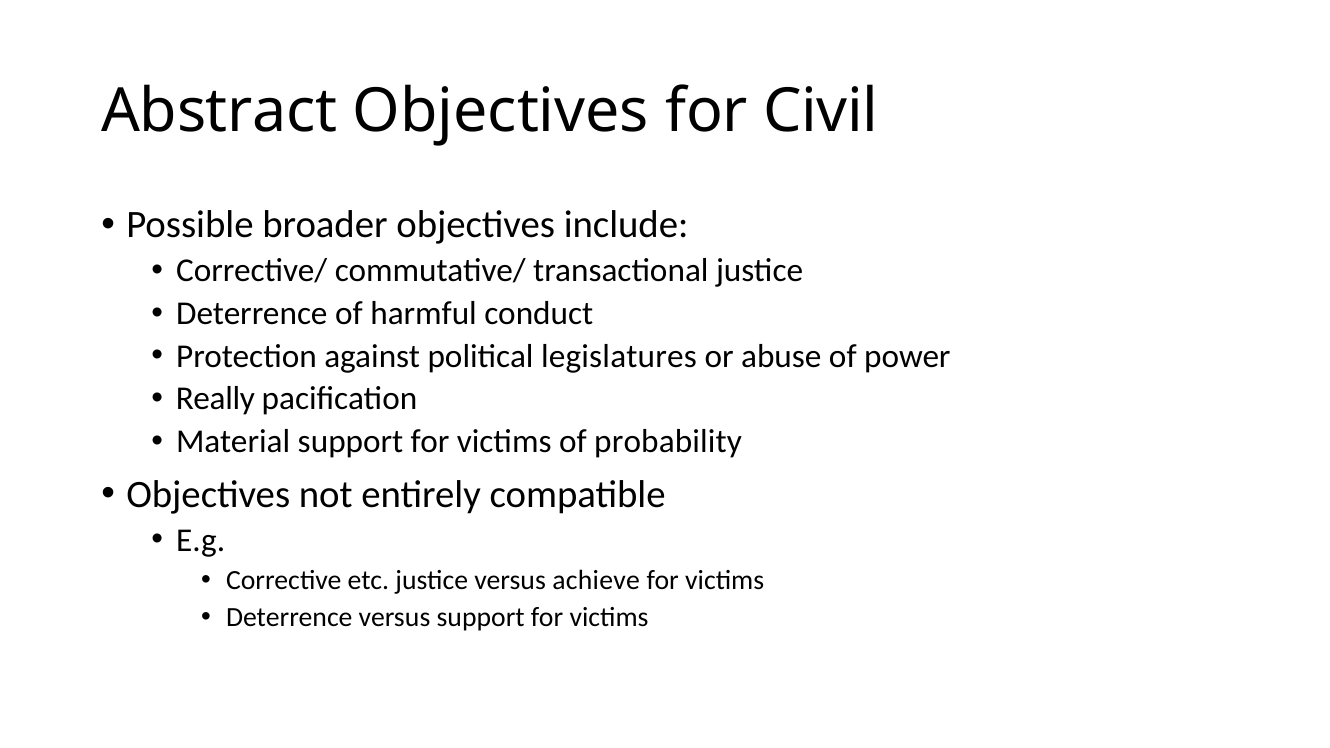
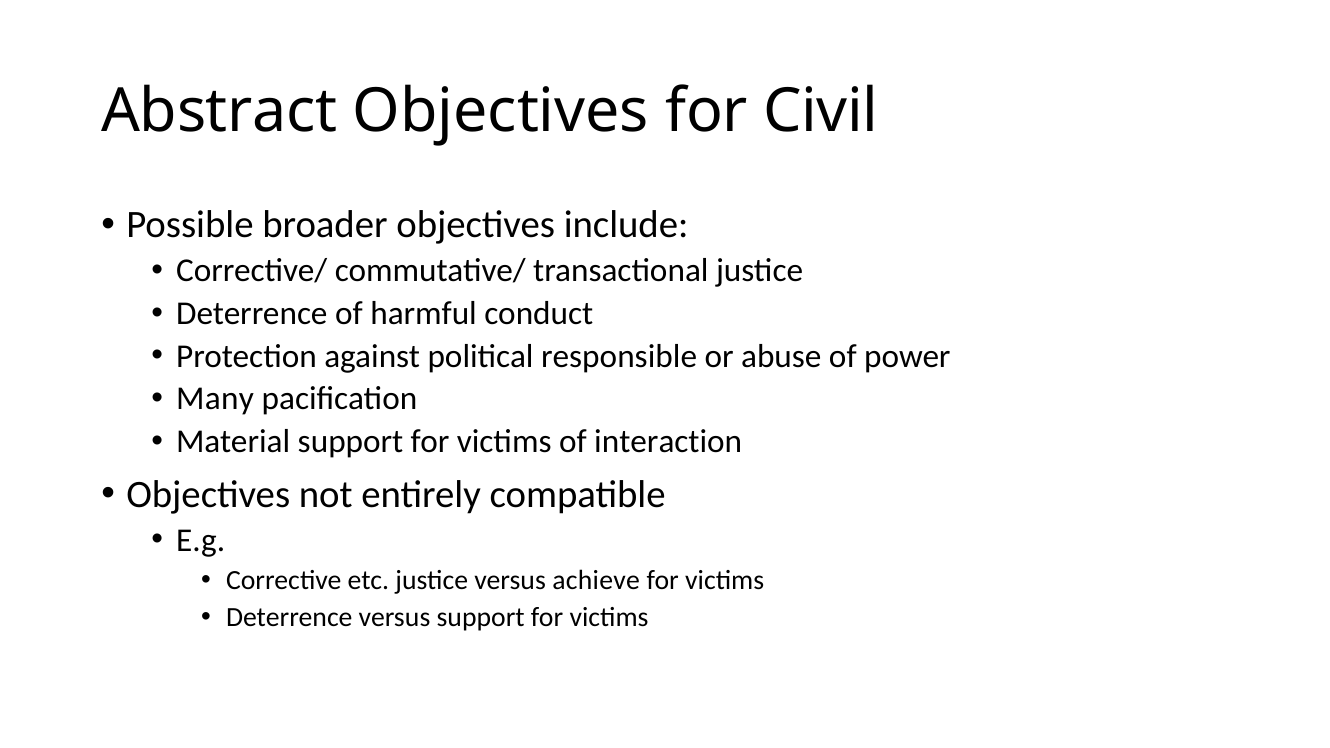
legislatures: legislatures -> responsible
Really: Really -> Many
probability: probability -> interaction
